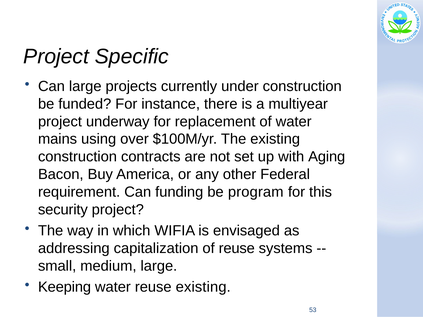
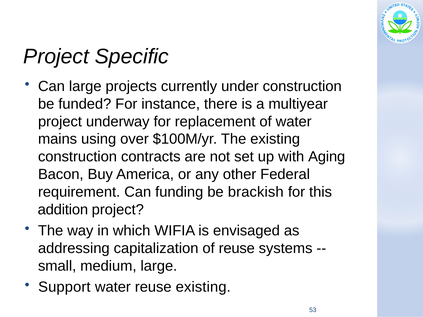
program: program -> brackish
security: security -> addition
Keeping: Keeping -> Support
